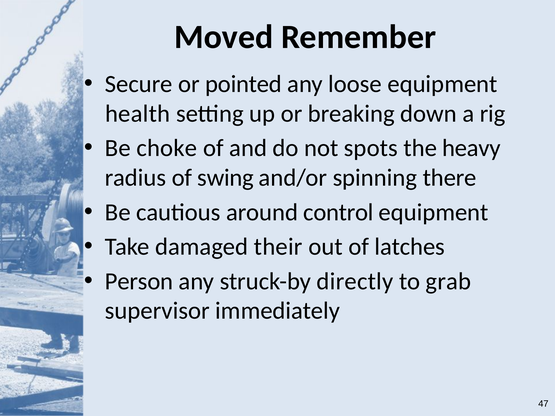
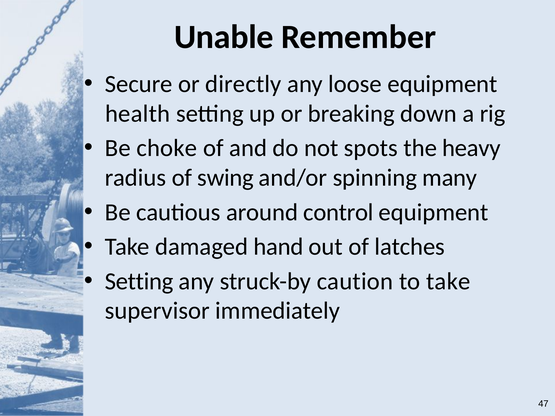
Moved: Moved -> Unable
pointed: pointed -> directly
there: there -> many
their: their -> hand
Person at (139, 281): Person -> Setting
directly: directly -> caution
to grab: grab -> take
